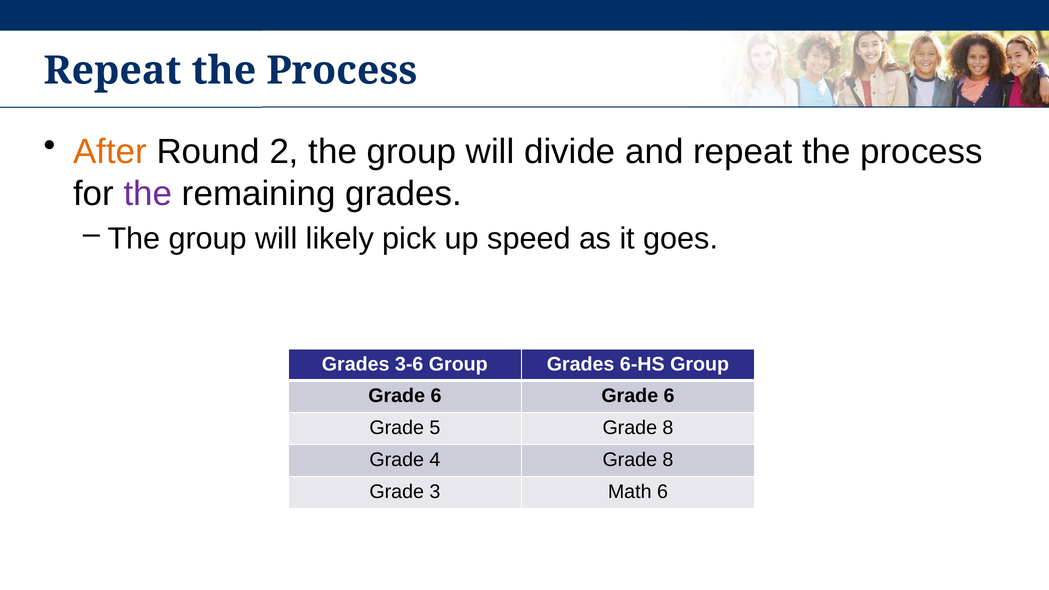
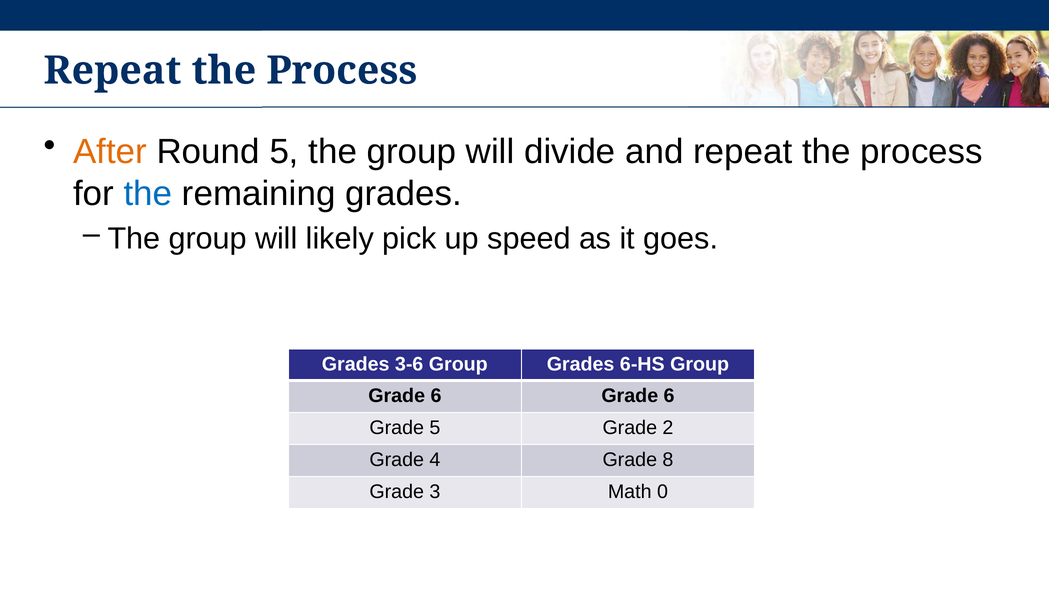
Round 2: 2 -> 5
the at (148, 194) colour: purple -> blue
5 Grade 8: 8 -> 2
Math 6: 6 -> 0
